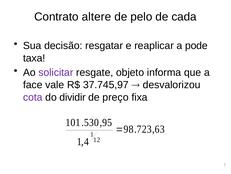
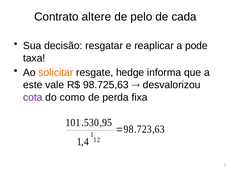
solicitar colour: purple -> orange
objeto: objeto -> hedge
face: face -> este
37.745,97: 37.745,97 -> 98.725,63
dividir: dividir -> como
preço: preço -> perda
